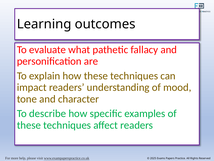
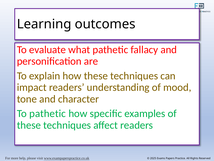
To describe: describe -> pathetic
